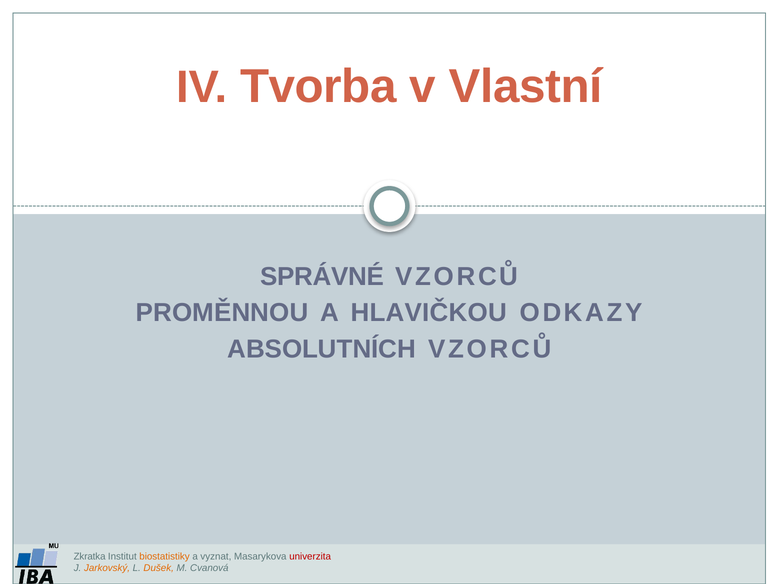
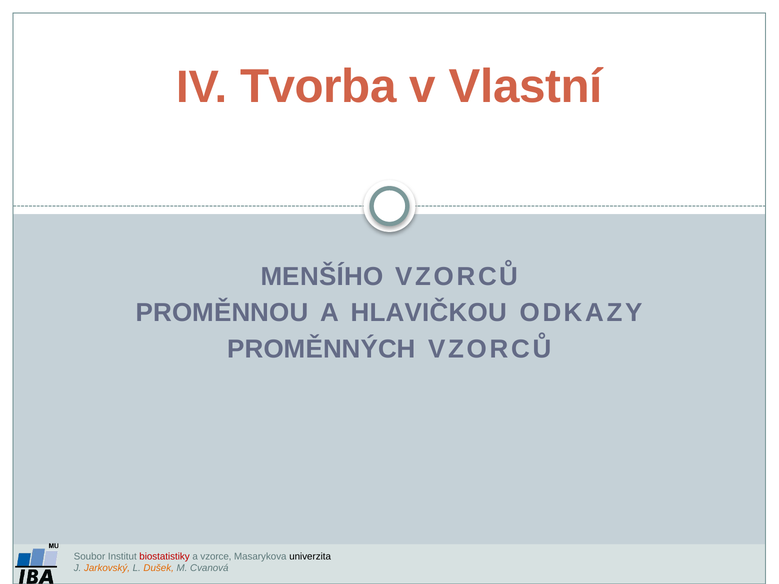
SPRÁVNÉ: SPRÁVNÉ -> MENŠÍHO
ABSOLUTNÍCH: ABSOLUTNÍCH -> PROMĚNNÝCH
Zkratka: Zkratka -> Soubor
biostatistiky colour: orange -> red
vyznat: vyznat -> vzorce
univerzita colour: red -> black
